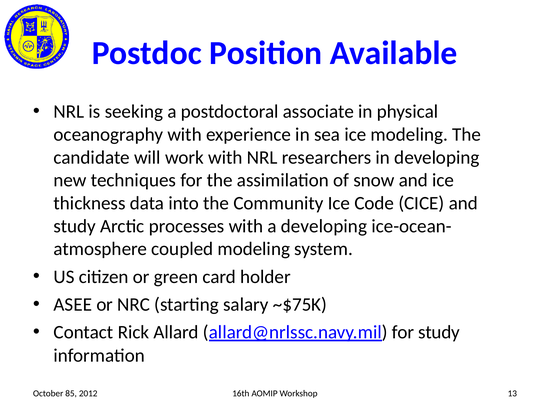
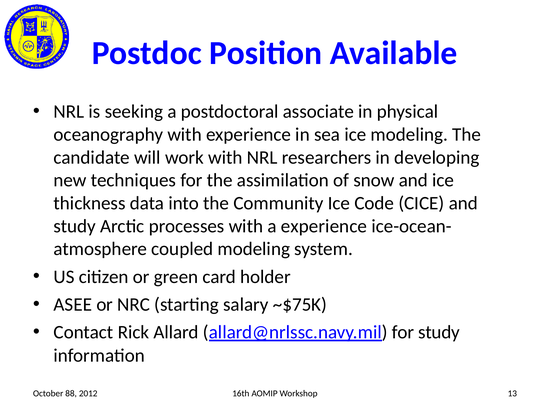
a developing: developing -> experience
85: 85 -> 88
